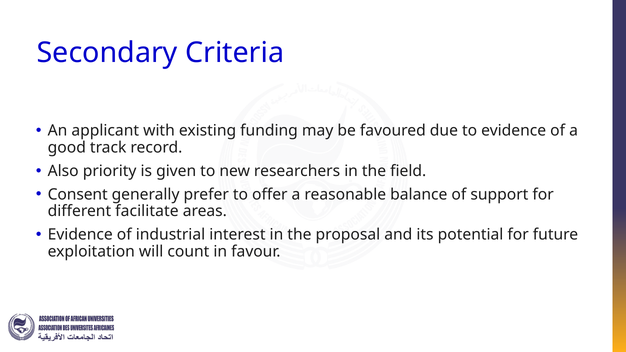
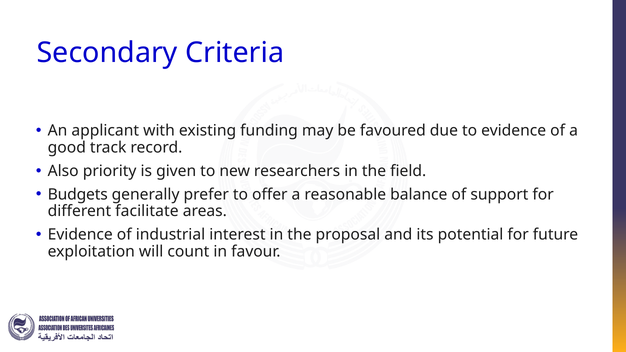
Consent: Consent -> Budgets
